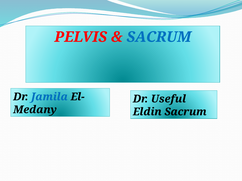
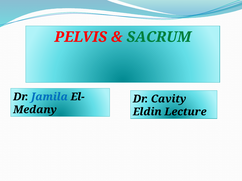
SACRUM at (159, 37) colour: blue -> green
Useful: Useful -> Cavity
Eldin Sacrum: Sacrum -> Lecture
